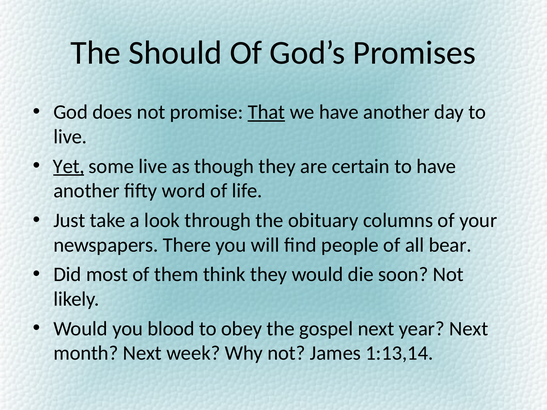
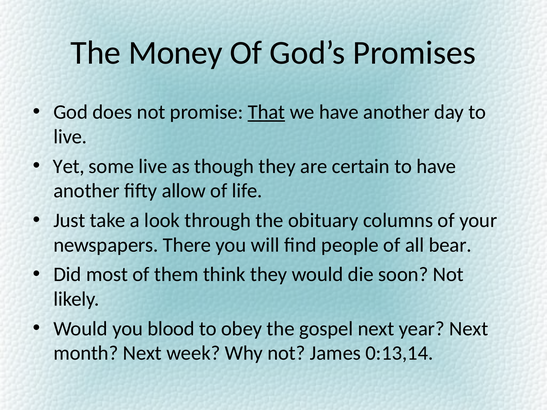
Should: Should -> Money
Yet underline: present -> none
word: word -> allow
1:13,14: 1:13,14 -> 0:13,14
